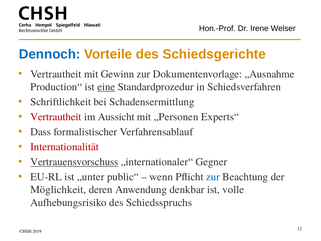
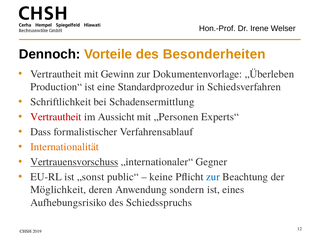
Dennoch colour: blue -> black
Schiedsgerichte: Schiedsgerichte -> Besonderheiten
„Ausnahme: „Ausnahme -> „Überleben
eine underline: present -> none
Internationalität colour: red -> orange
„unter: „unter -> „sonst
wenn: wenn -> keine
denkbar: denkbar -> sondern
volle: volle -> eines
